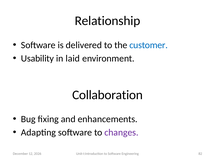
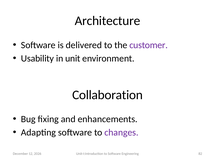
Relationship: Relationship -> Architecture
customer colour: blue -> purple
laid: laid -> unit
